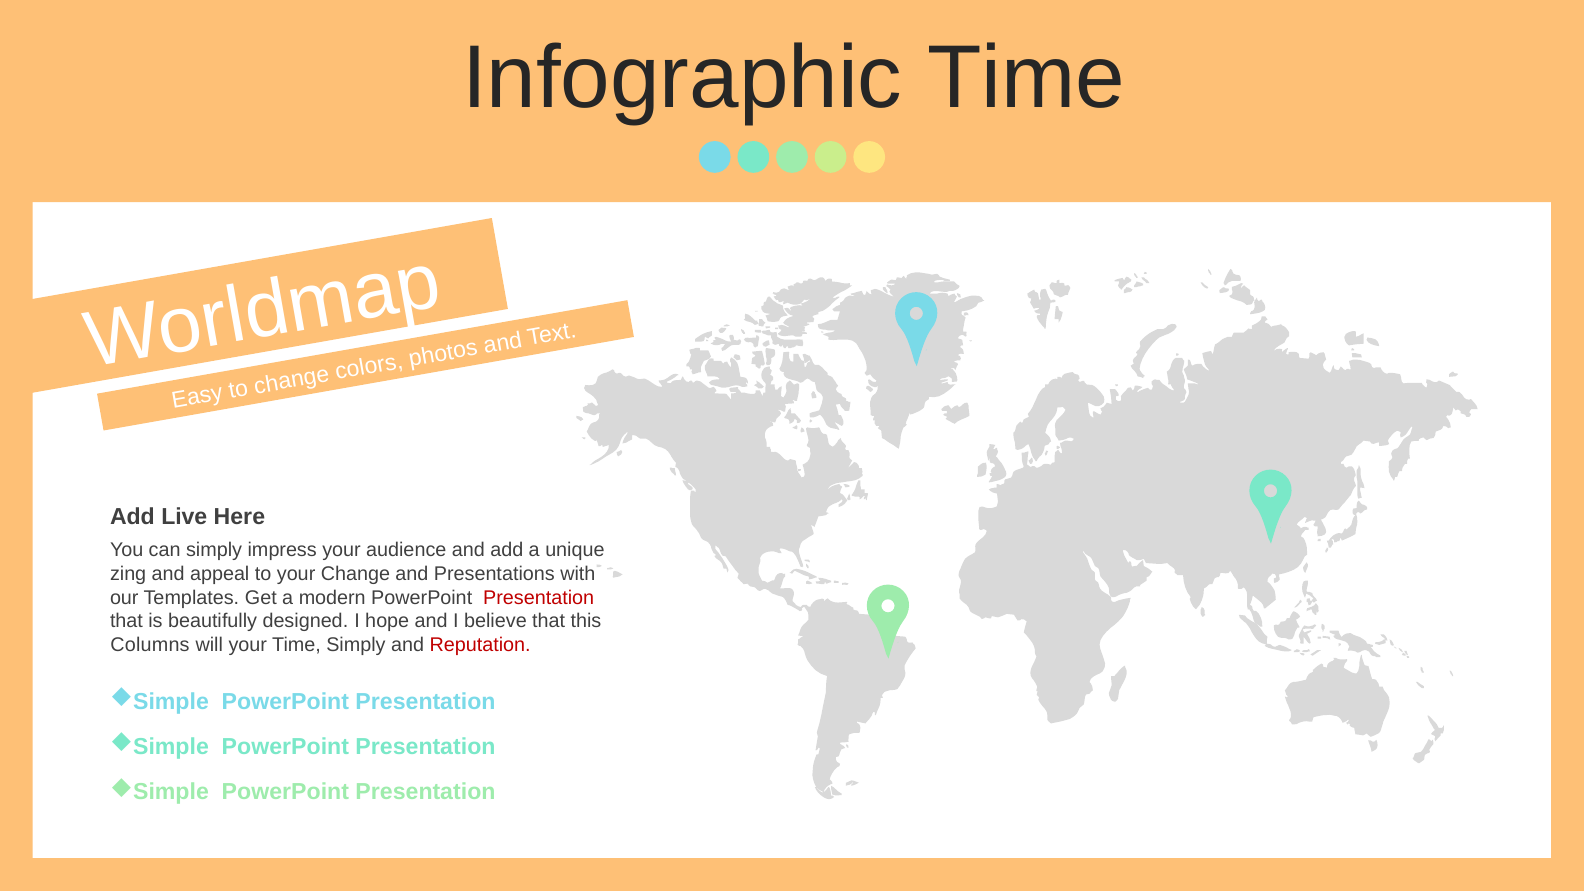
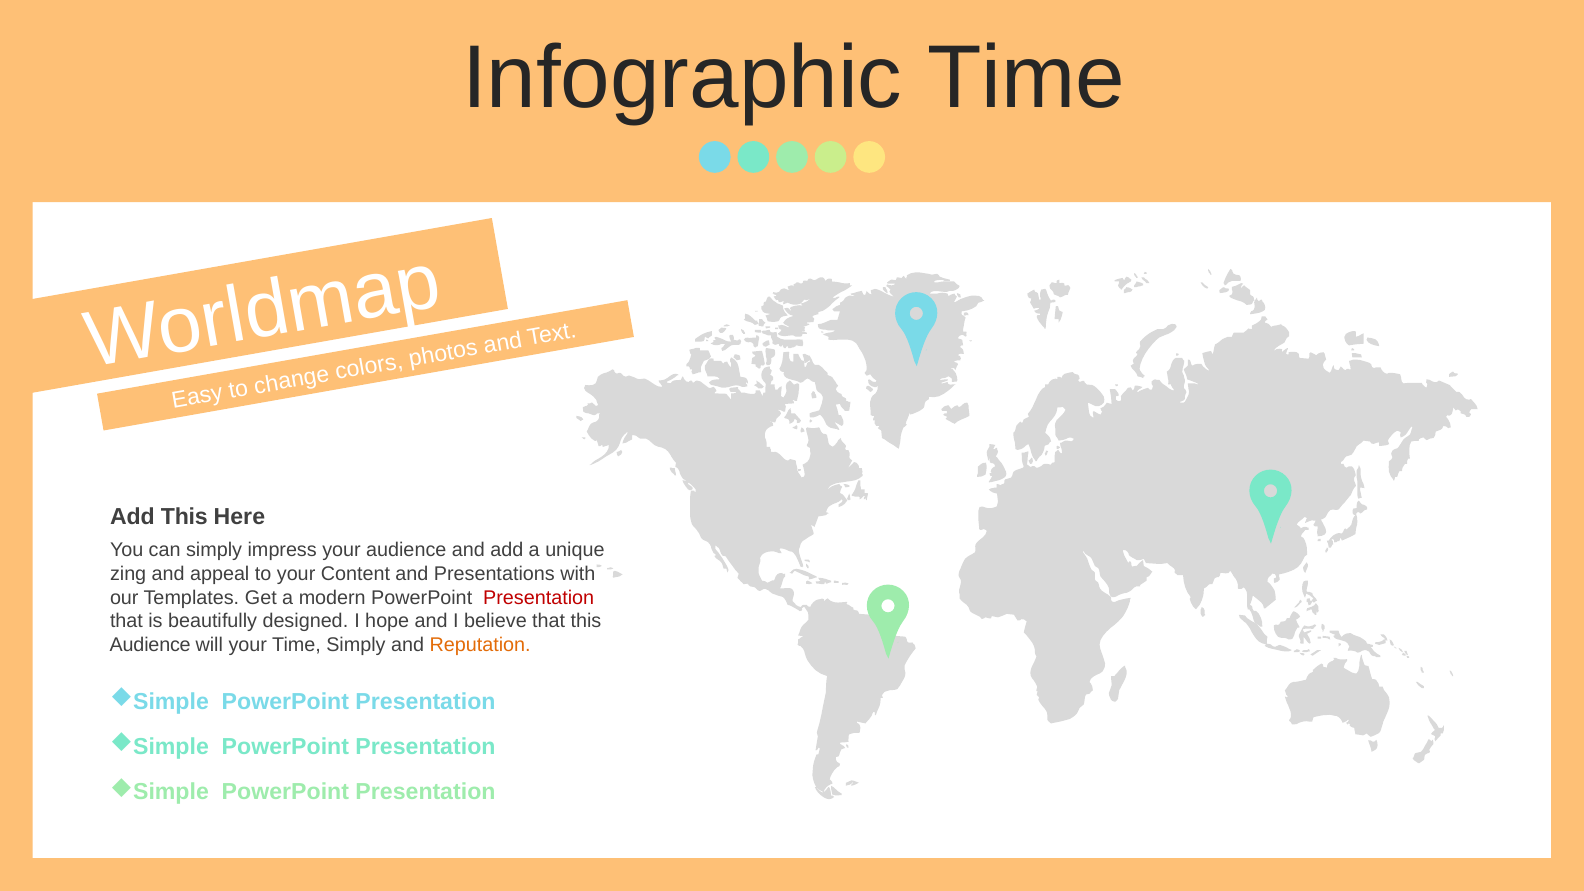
Add Live: Live -> This
your Change: Change -> Content
Columns at (150, 645): Columns -> Audience
Reputation colour: red -> orange
